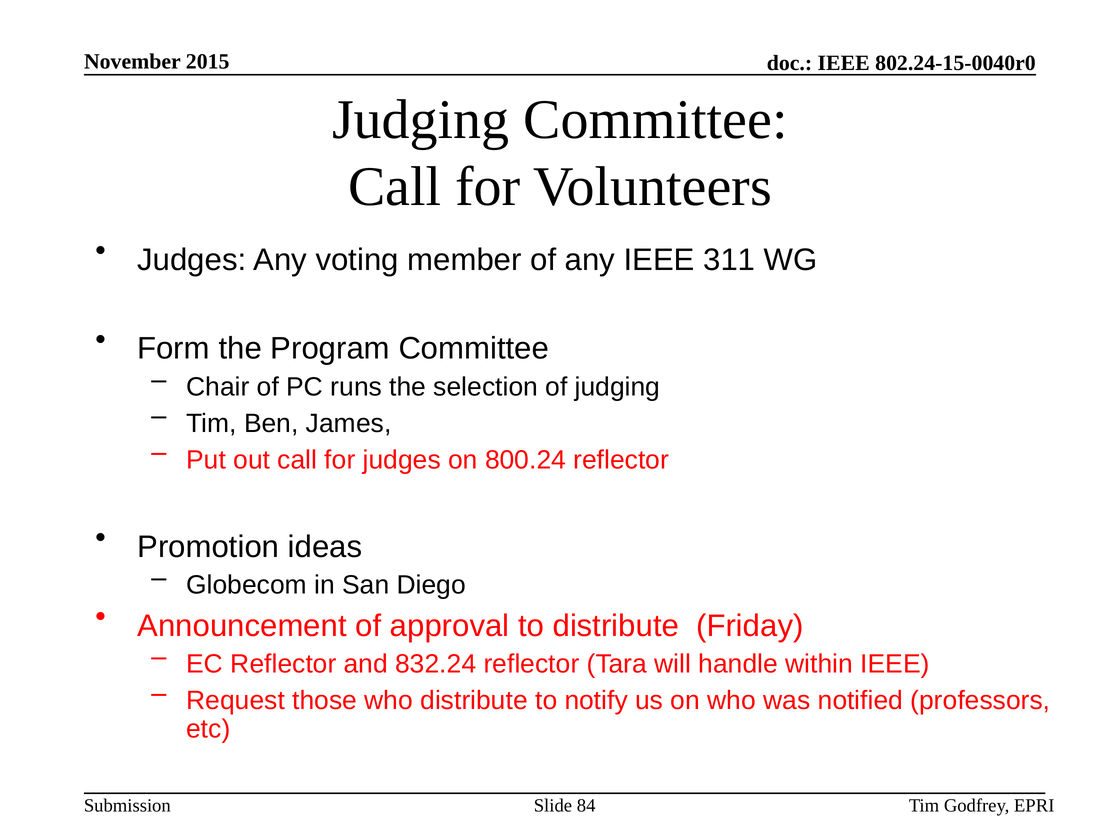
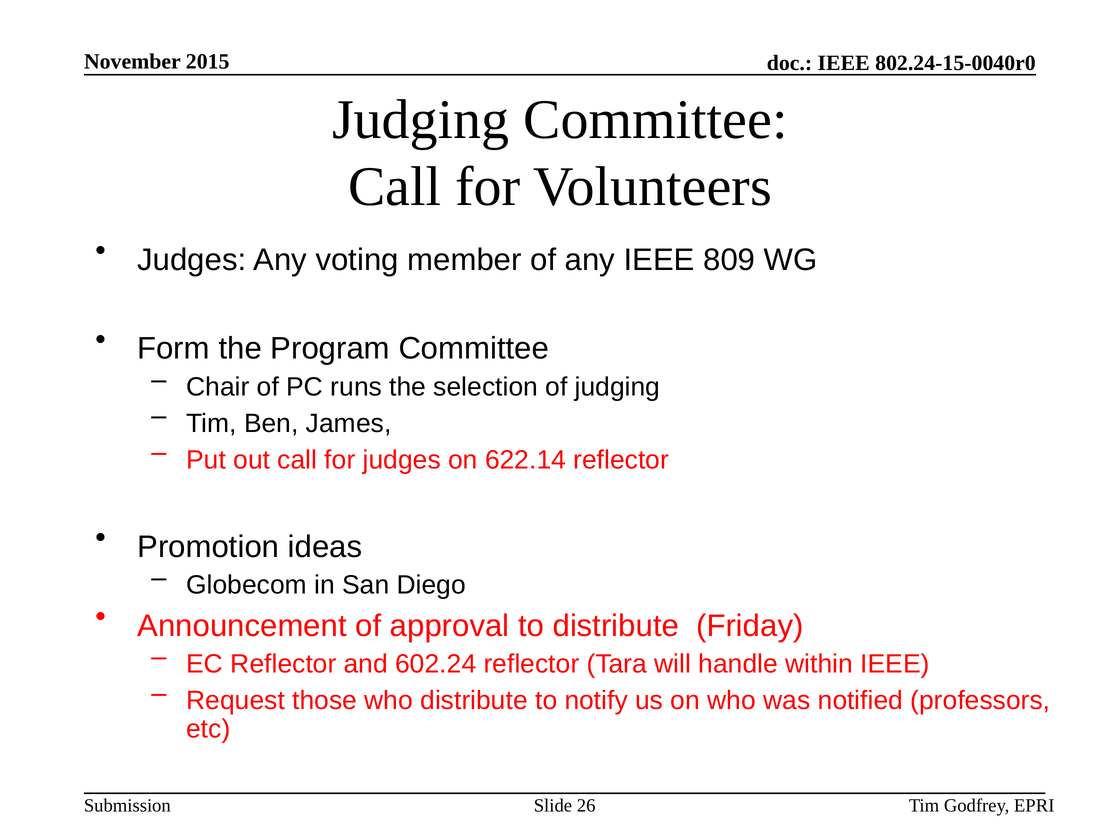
311: 311 -> 809
800.24: 800.24 -> 622.14
832.24: 832.24 -> 602.24
84: 84 -> 26
